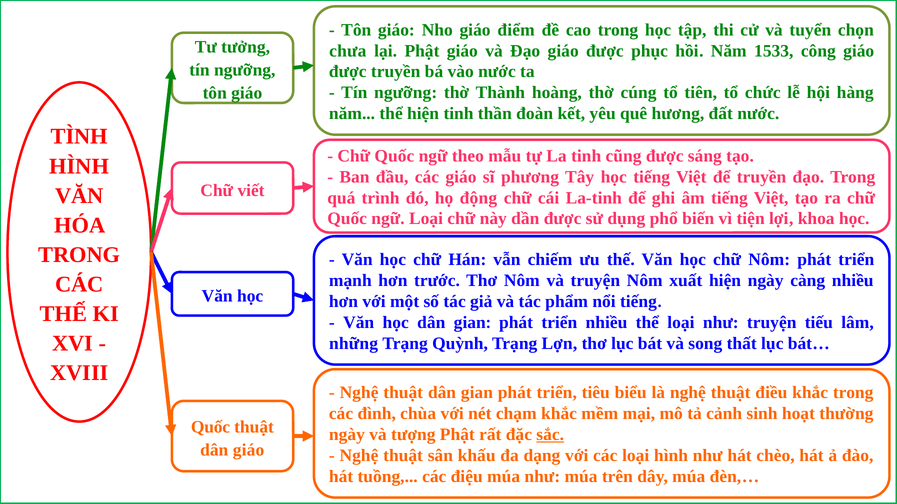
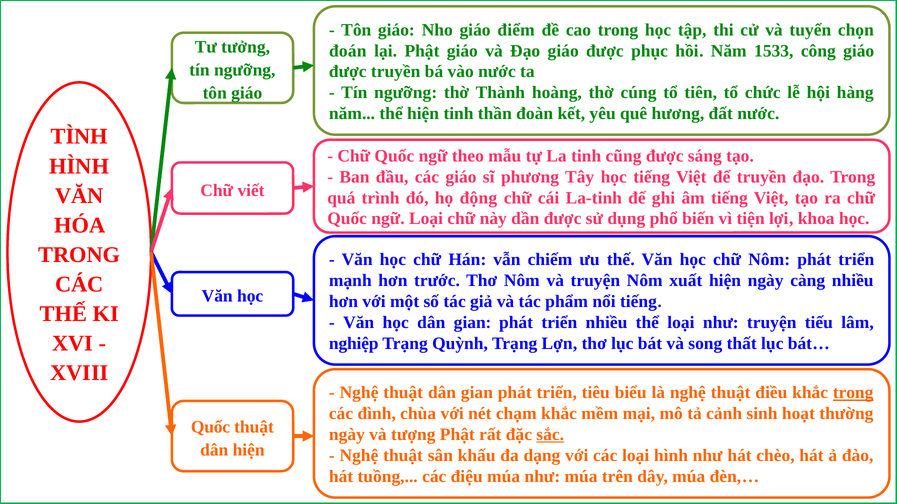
chưa: chưa -> đoán
những: những -> nghiệp
trong at (853, 393) underline: none -> present
dân giáo: giáo -> hiện
